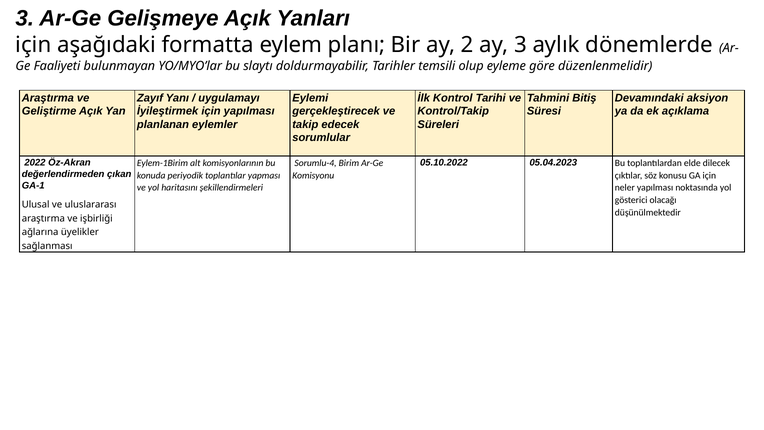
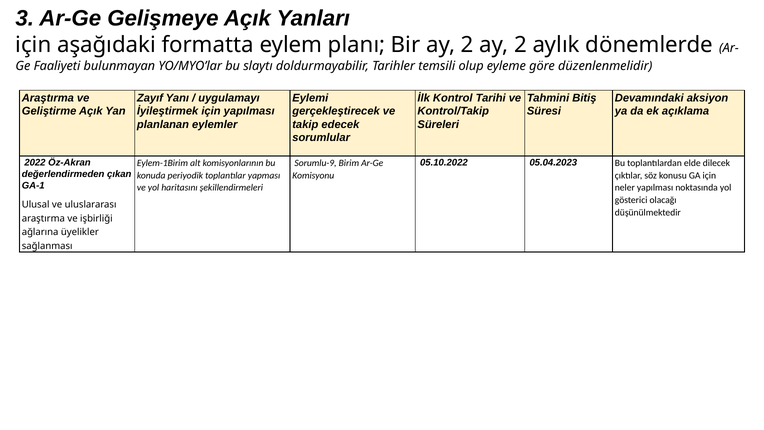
2 ay 3: 3 -> 2
Sorumlu-4: Sorumlu-4 -> Sorumlu-9
